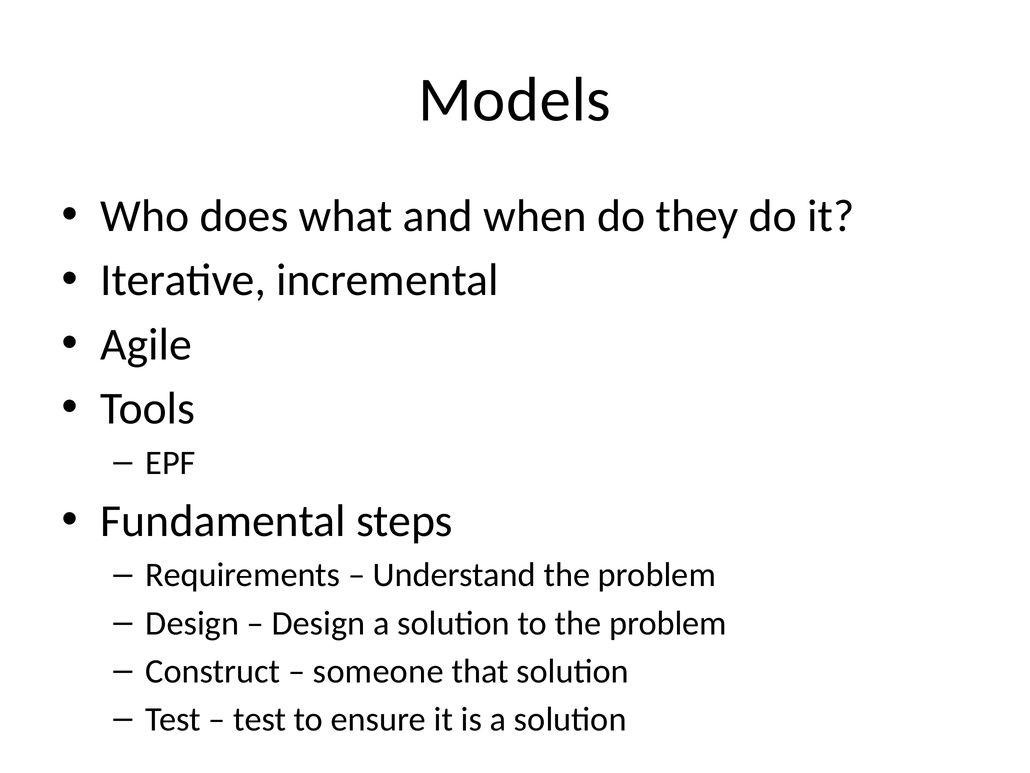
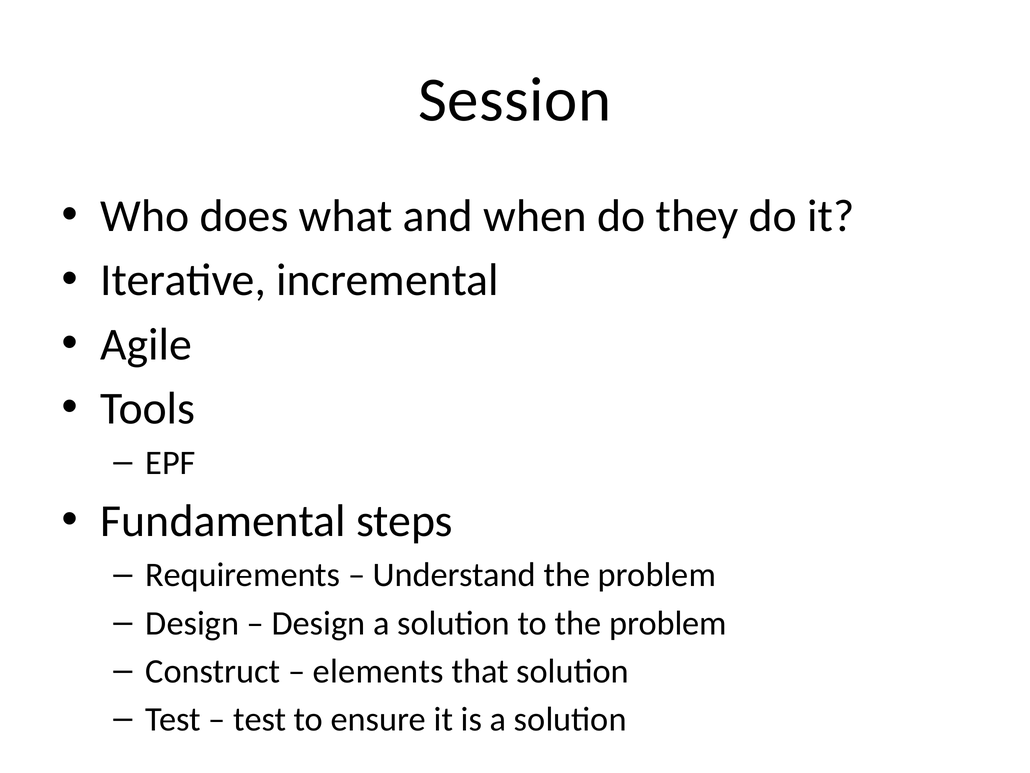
Models: Models -> Session
someone: someone -> elements
